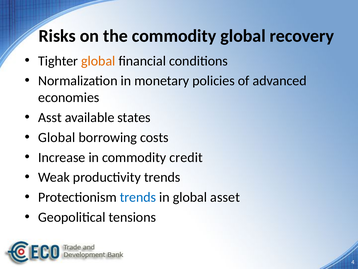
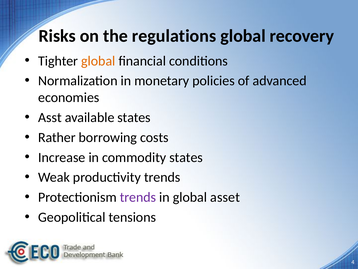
the commodity: commodity -> regulations
Global at (57, 137): Global -> Rather
commodity credit: credit -> states
trends at (138, 197) colour: blue -> purple
